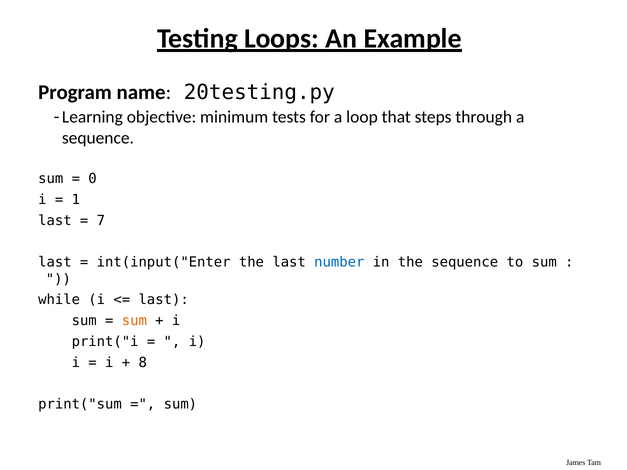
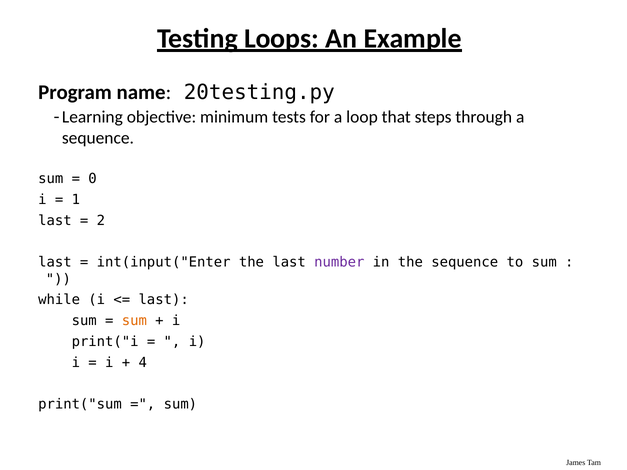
7: 7 -> 2
number colour: blue -> purple
8: 8 -> 4
